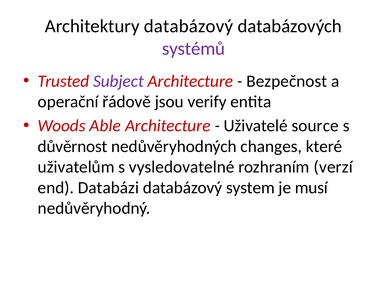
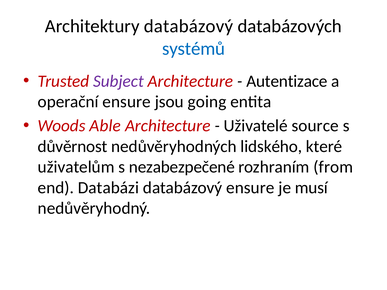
systémů colour: purple -> blue
Bezpečnost: Bezpečnost -> Autentizace
operační řádově: řádově -> ensure
verify: verify -> going
changes: changes -> lidského
vysledovatelné: vysledovatelné -> nezabezpečené
verzí: verzí -> from
databázový system: system -> ensure
